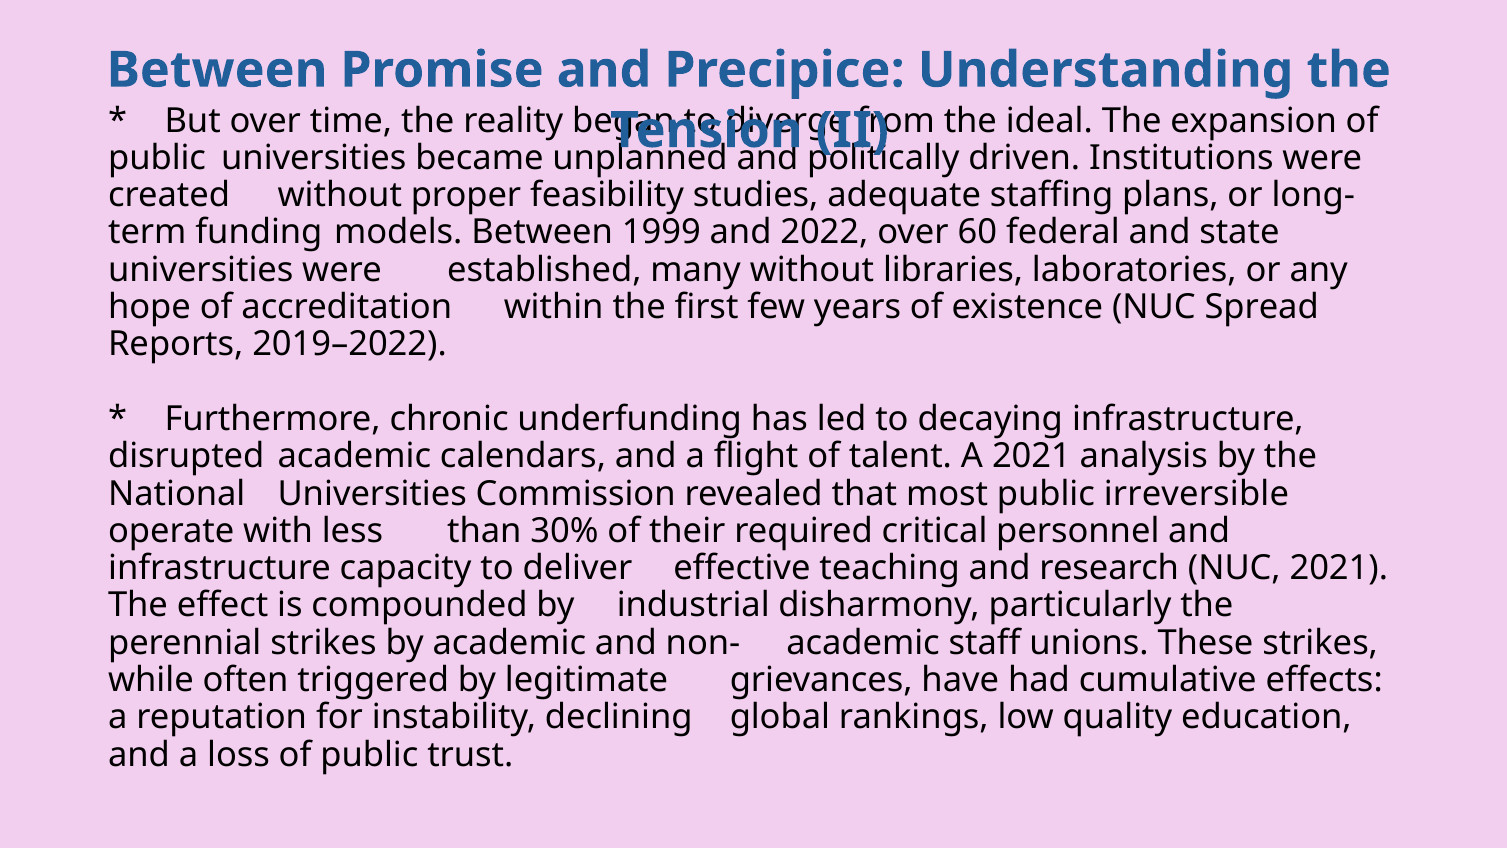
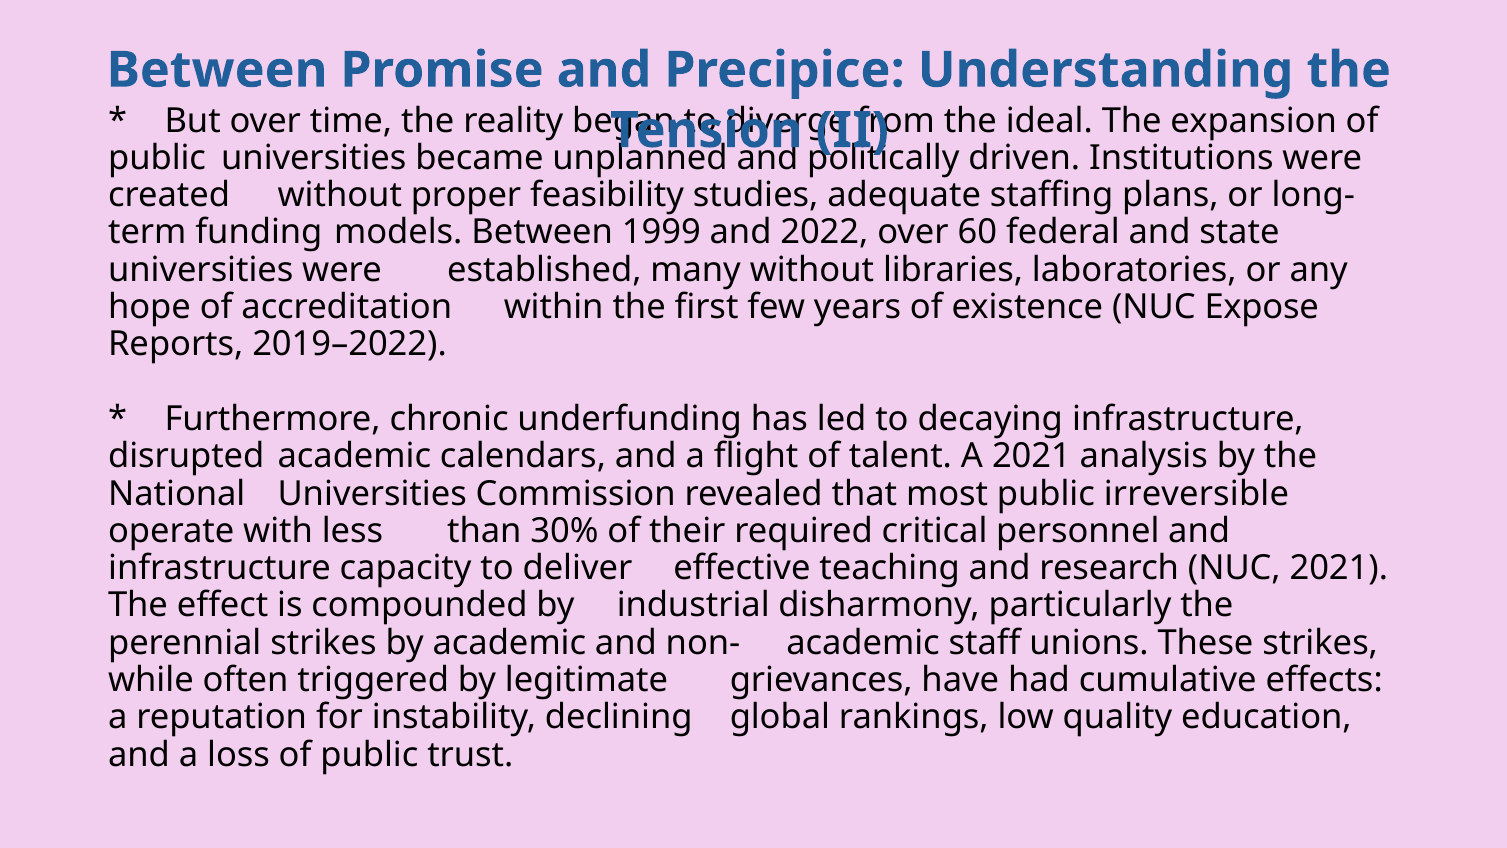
Spread: Spread -> Expose
